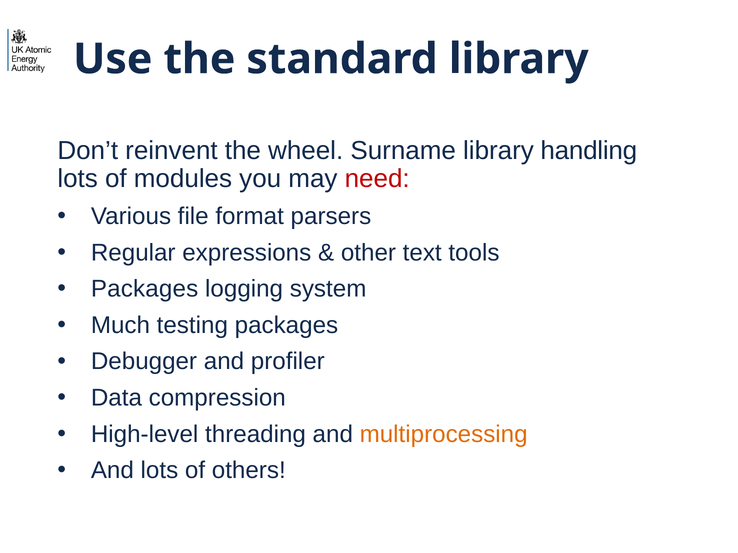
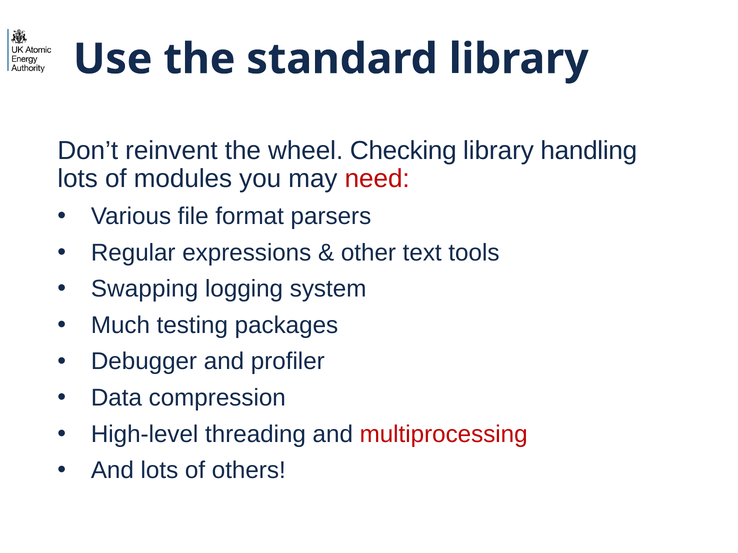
Surname: Surname -> Checking
Packages at (145, 289): Packages -> Swapping
multiprocessing colour: orange -> red
